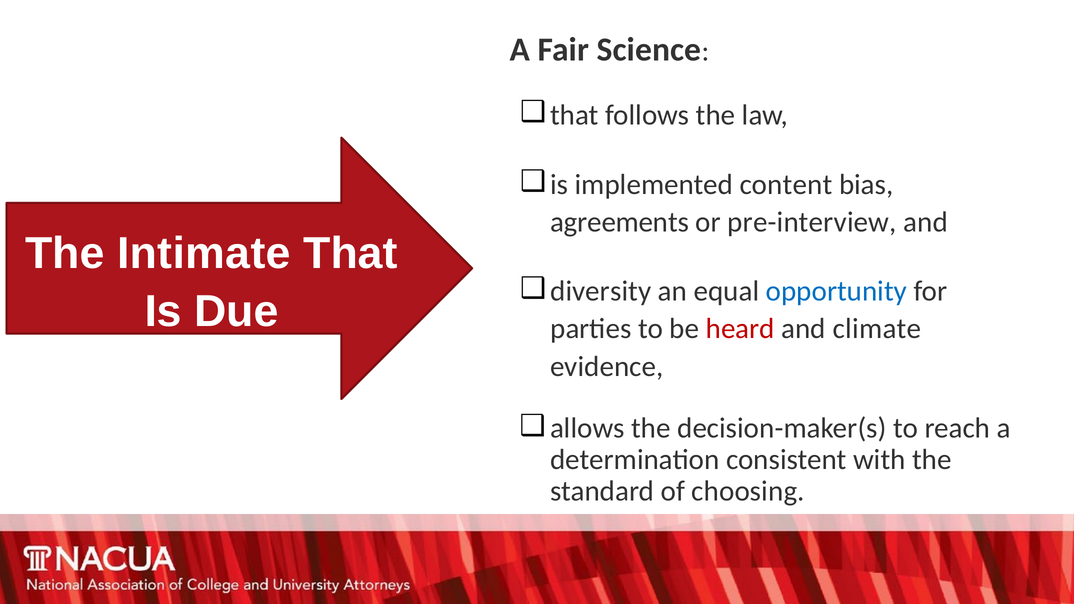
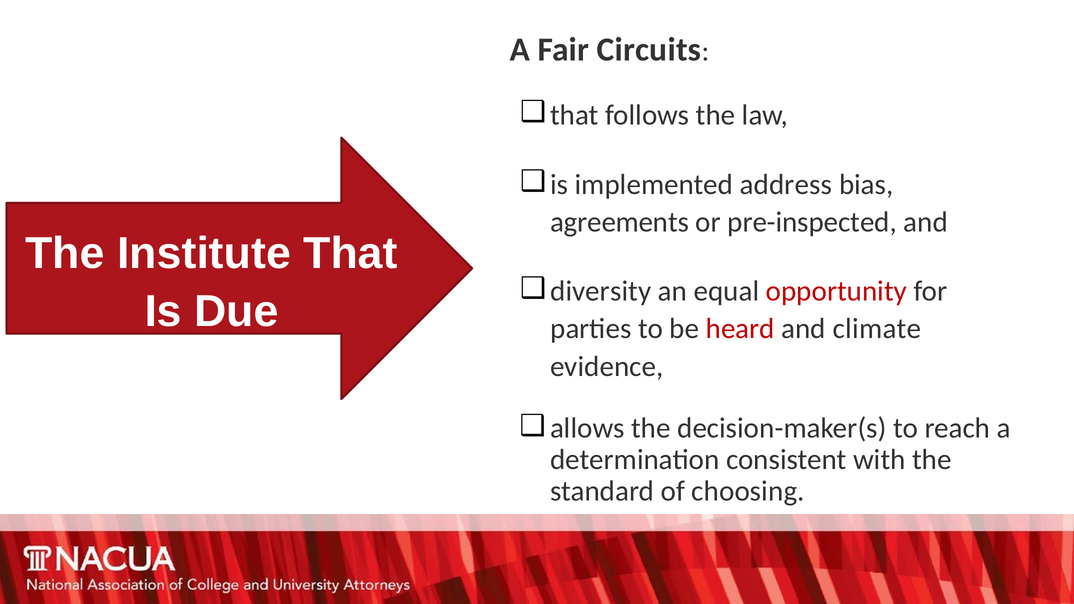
Science: Science -> Circuits
content: content -> address
pre-interview: pre-interview -> pre-inspected
Intimate: Intimate -> Institute
opportunity colour: blue -> red
